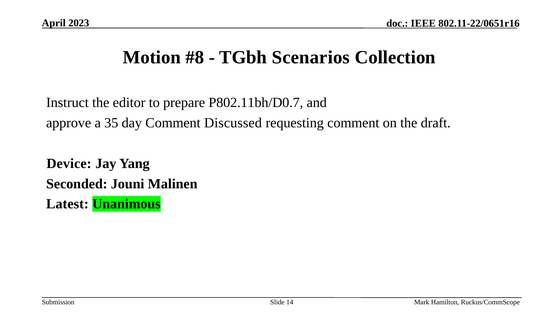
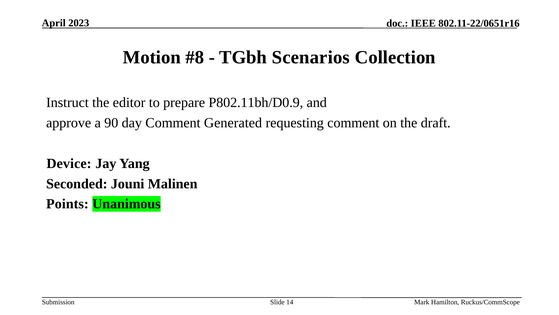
P802.11bh/D0.7: P802.11bh/D0.7 -> P802.11bh/D0.9
35: 35 -> 90
Discussed: Discussed -> Generated
Latest: Latest -> Points
